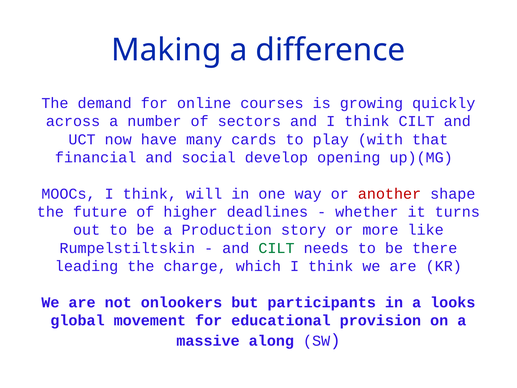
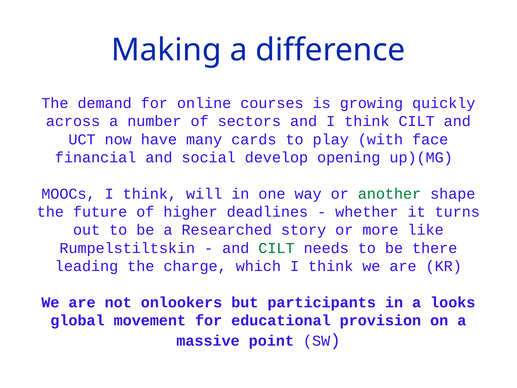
that: that -> face
another colour: red -> green
Production: Production -> Researched
along: along -> point
